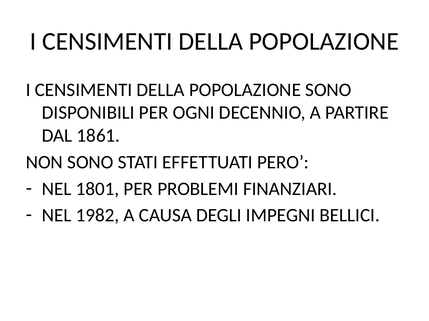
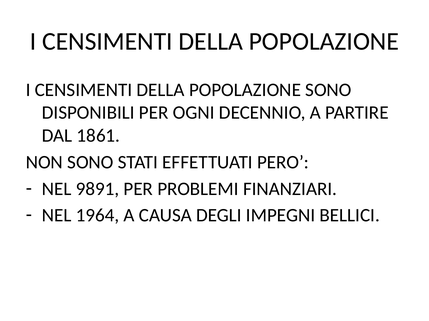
1801: 1801 -> 9891
1982: 1982 -> 1964
